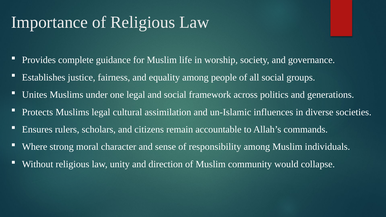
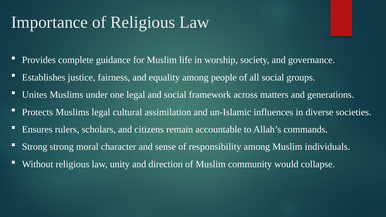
politics: politics -> matters
Where at (35, 147): Where -> Strong
